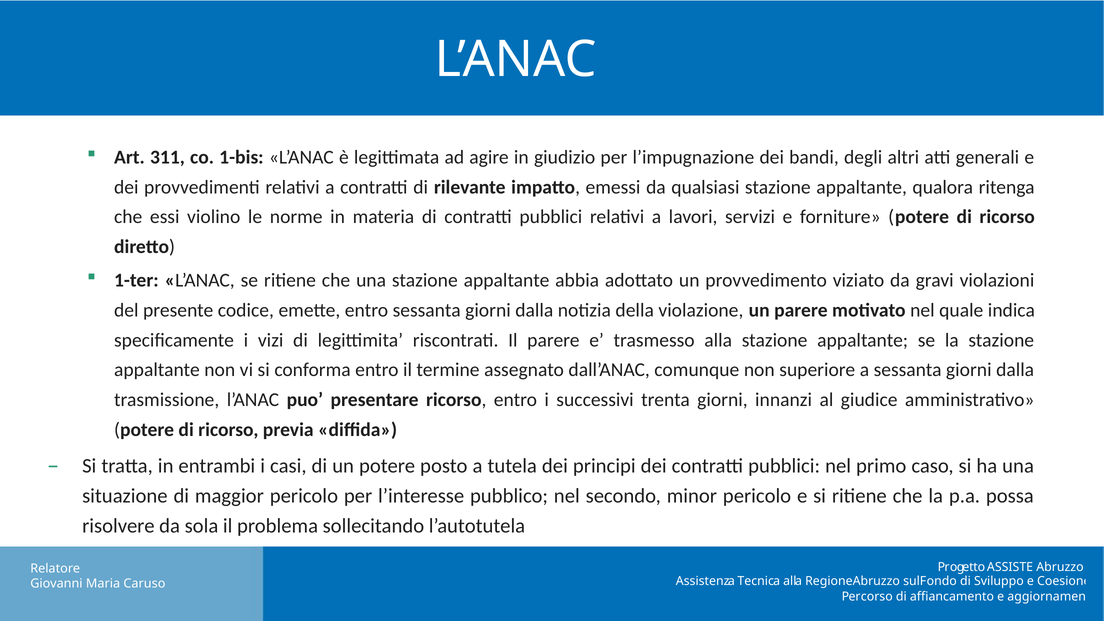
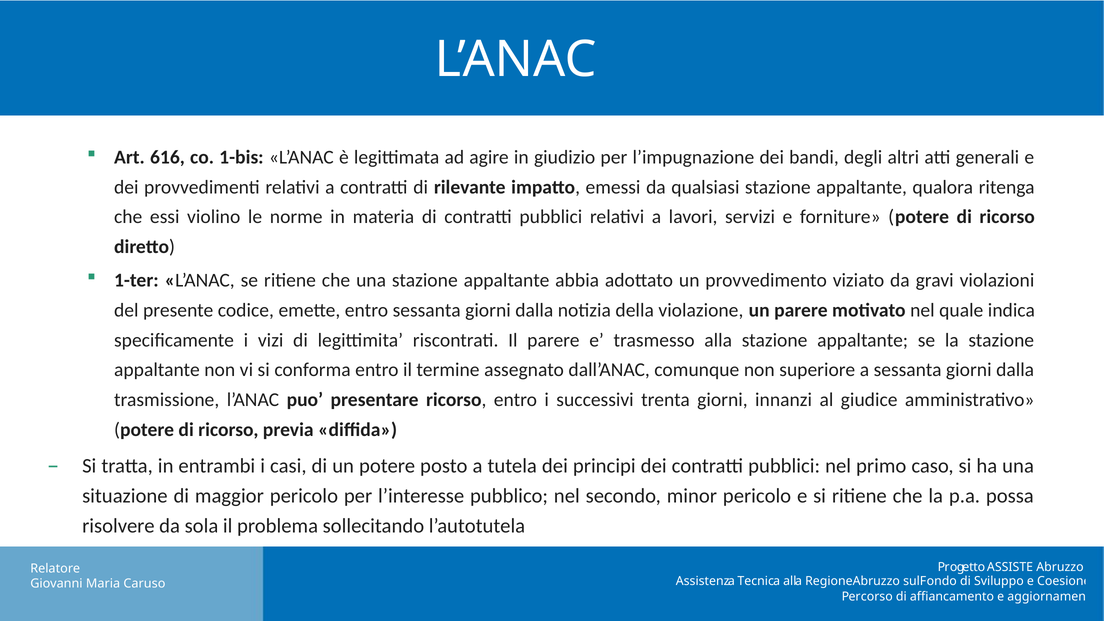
311: 311 -> 616
